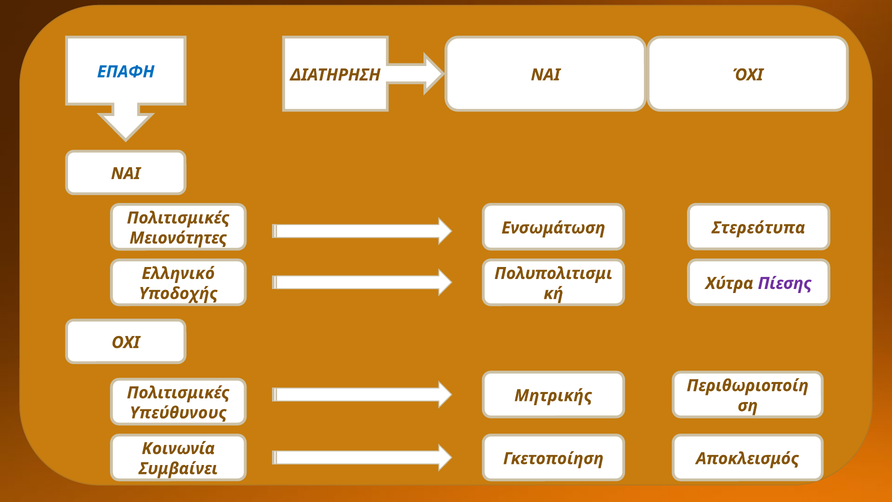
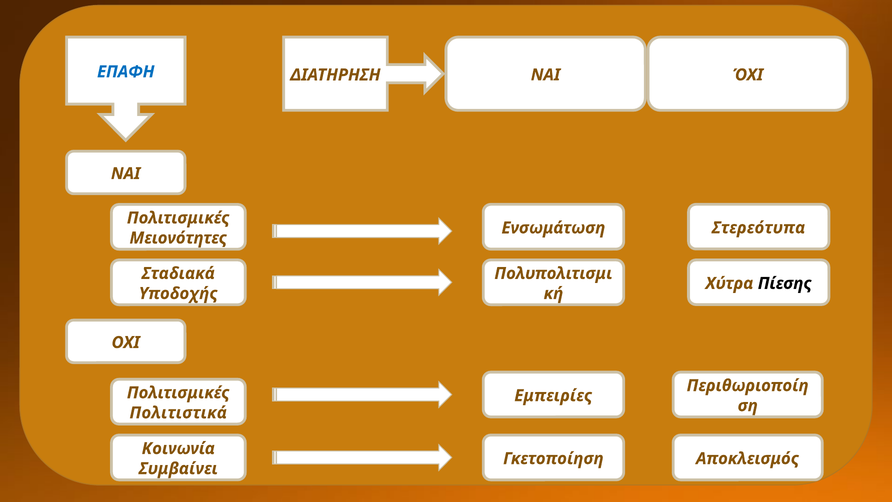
Ελληνικό: Ελληνικό -> Σταδιακά
Πίεσης colour: purple -> black
Μητρικής: Μητρικής -> Εμπειρίες
Υπεύθυνους: Υπεύθυνους -> Πολιτιστικά
